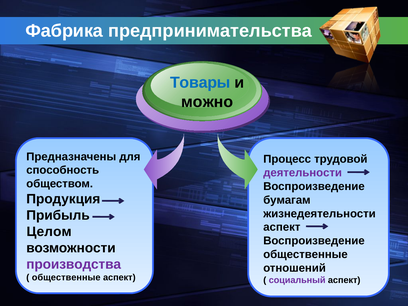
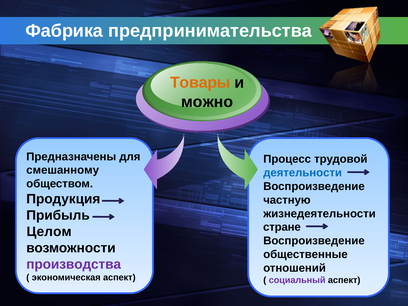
Товары colour: blue -> orange
способность: способность -> смешанному
деятельности colour: purple -> blue
бумагам: бумагам -> частную
аспект at (282, 227): аспект -> стране
общественные at (66, 278): общественные -> экономическая
